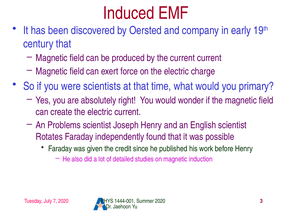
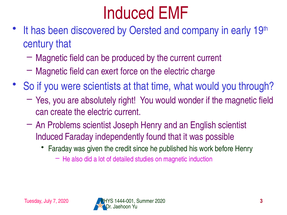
primary: primary -> through
Rotates at (49, 137): Rotates -> Induced
